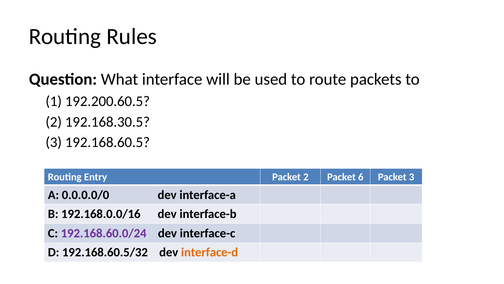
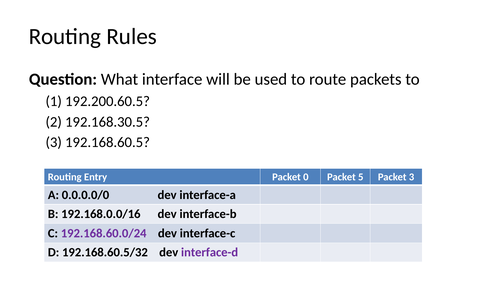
Packet 2: 2 -> 0
6: 6 -> 5
interface-d colour: orange -> purple
